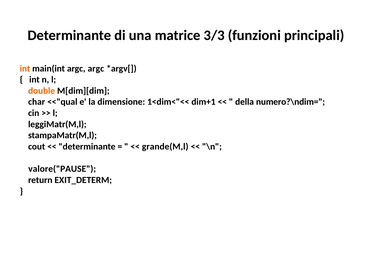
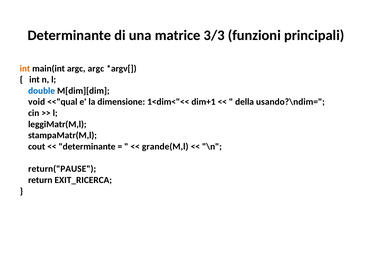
double colour: orange -> blue
char: char -> void
numero?\ndim=: numero?\ndim= -> usando?\ndim=
valore("PAUSE: valore("PAUSE -> return("PAUSE
EXIT_DETERM: EXIT_DETERM -> EXIT_RICERCA
